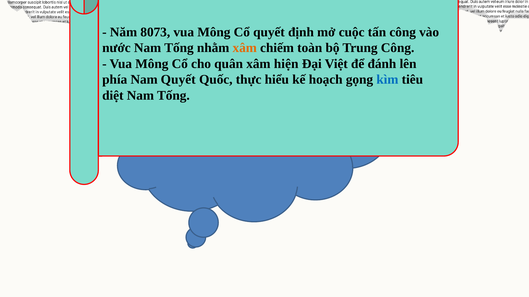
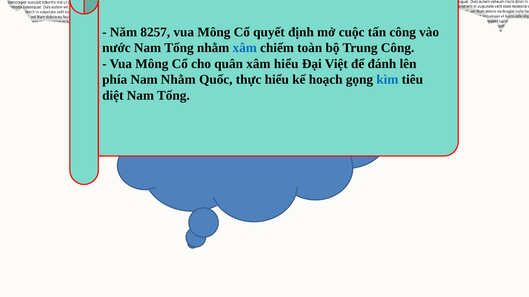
8073: 8073 -> 8257
xâm at (245, 48) colour: orange -> blue
xâm hiện: hiện -> hiểu
Nam Quyết: Quyết -> Nhằm
